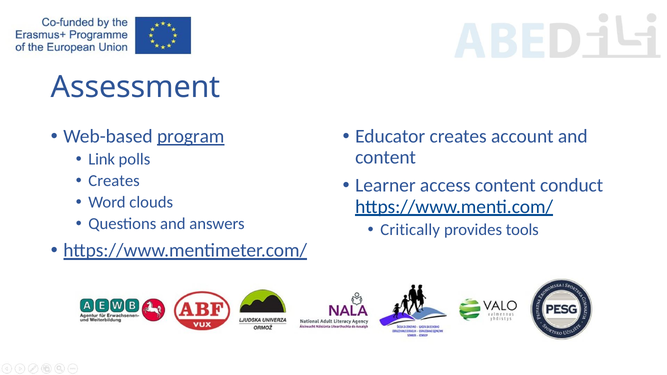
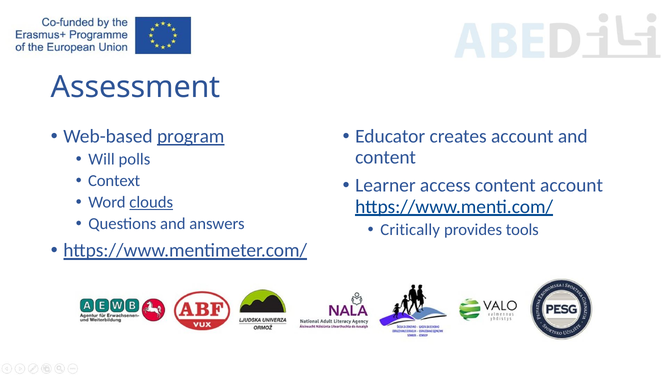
Link: Link -> Will
Creates at (114, 181): Creates -> Context
content conduct: conduct -> account
clouds underline: none -> present
